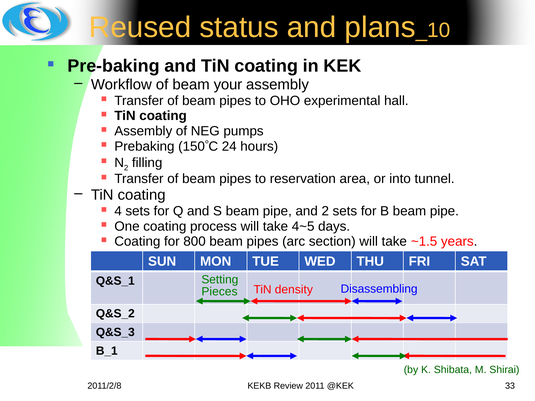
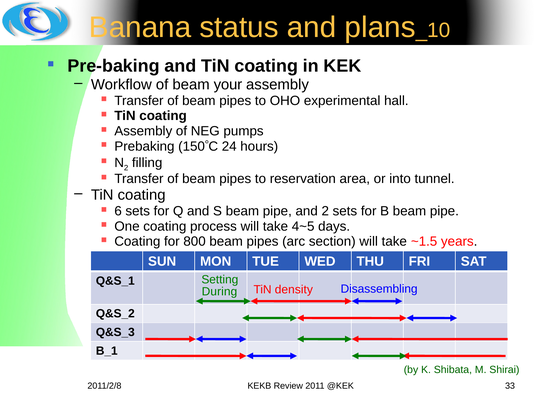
Reused: Reused -> Banana
4: 4 -> 6
Pieces: Pieces -> During
